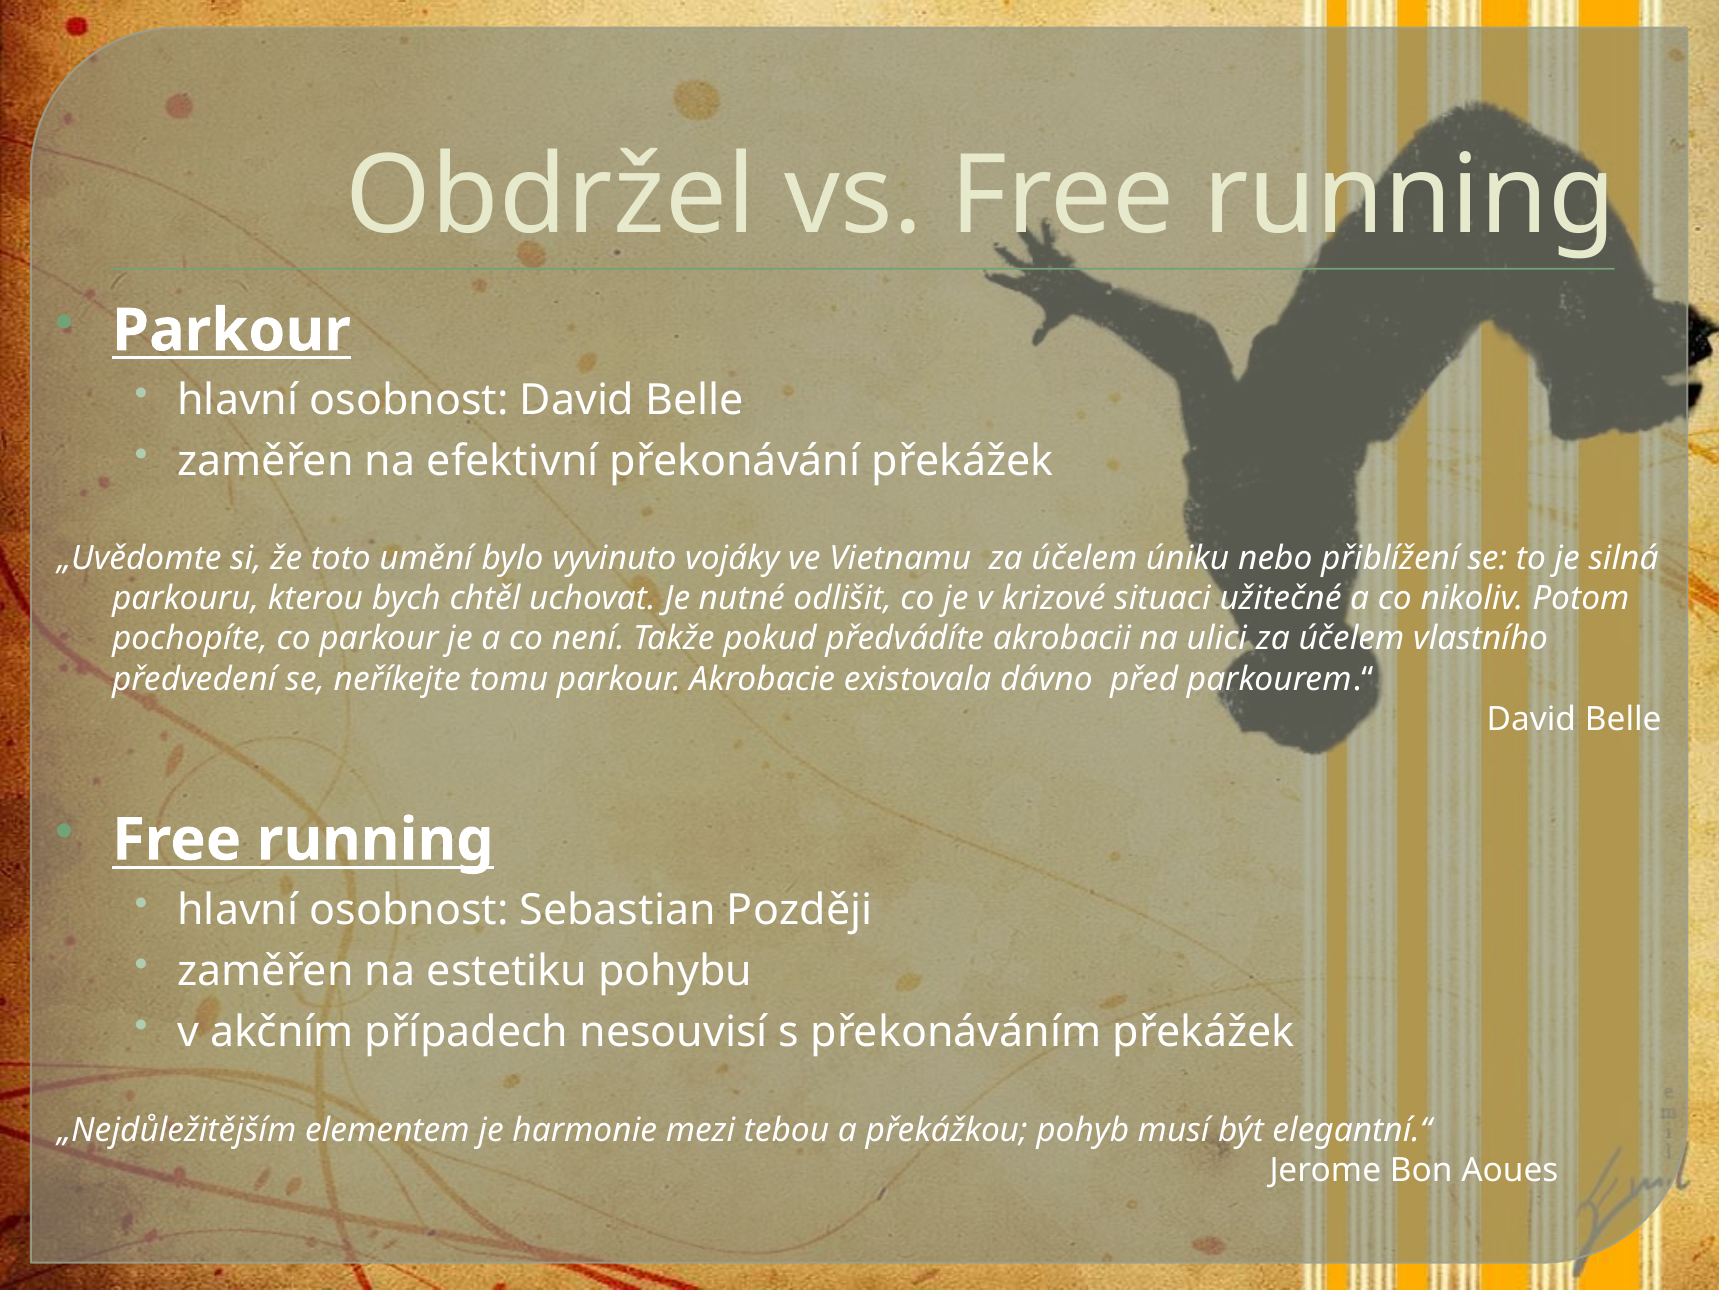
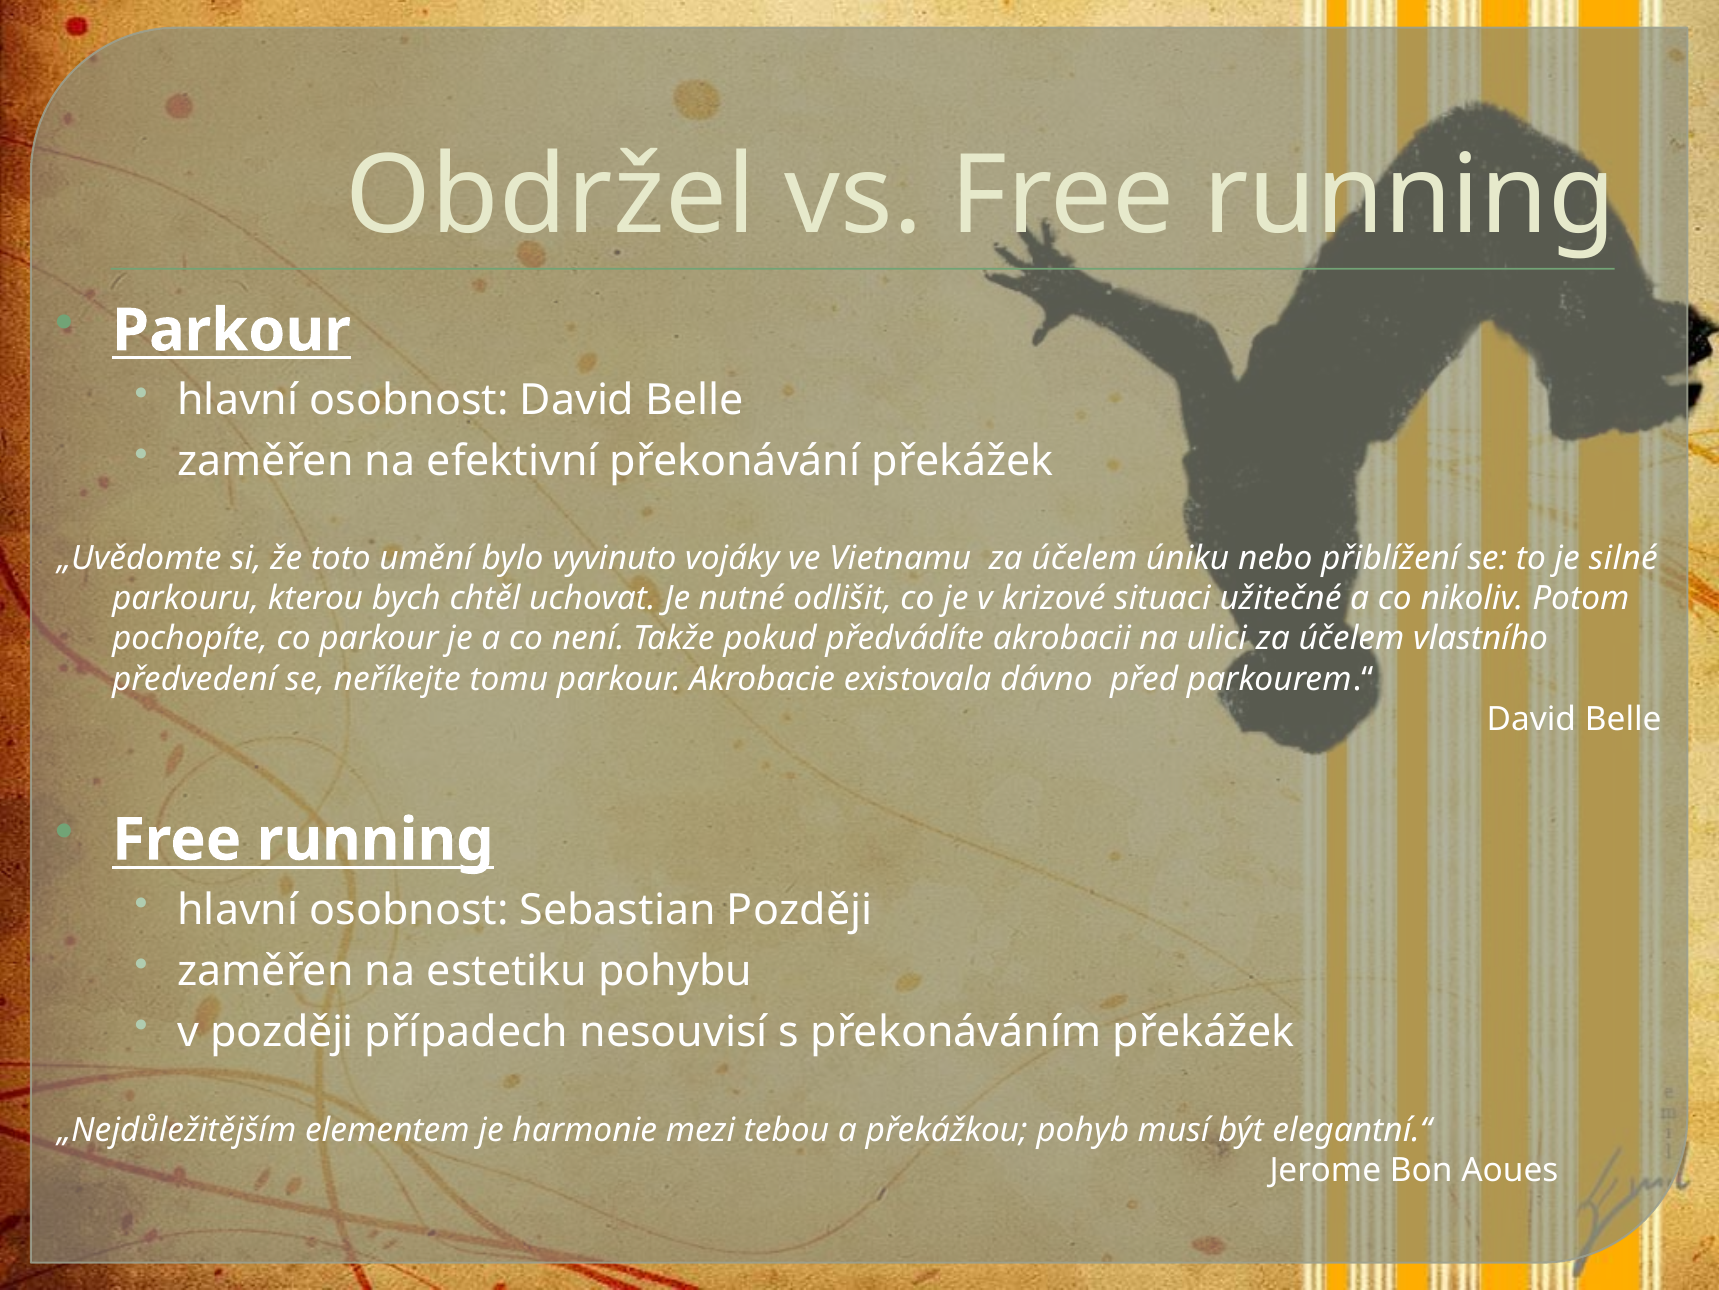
silná: silná -> silné
v akčním: akčním -> později
